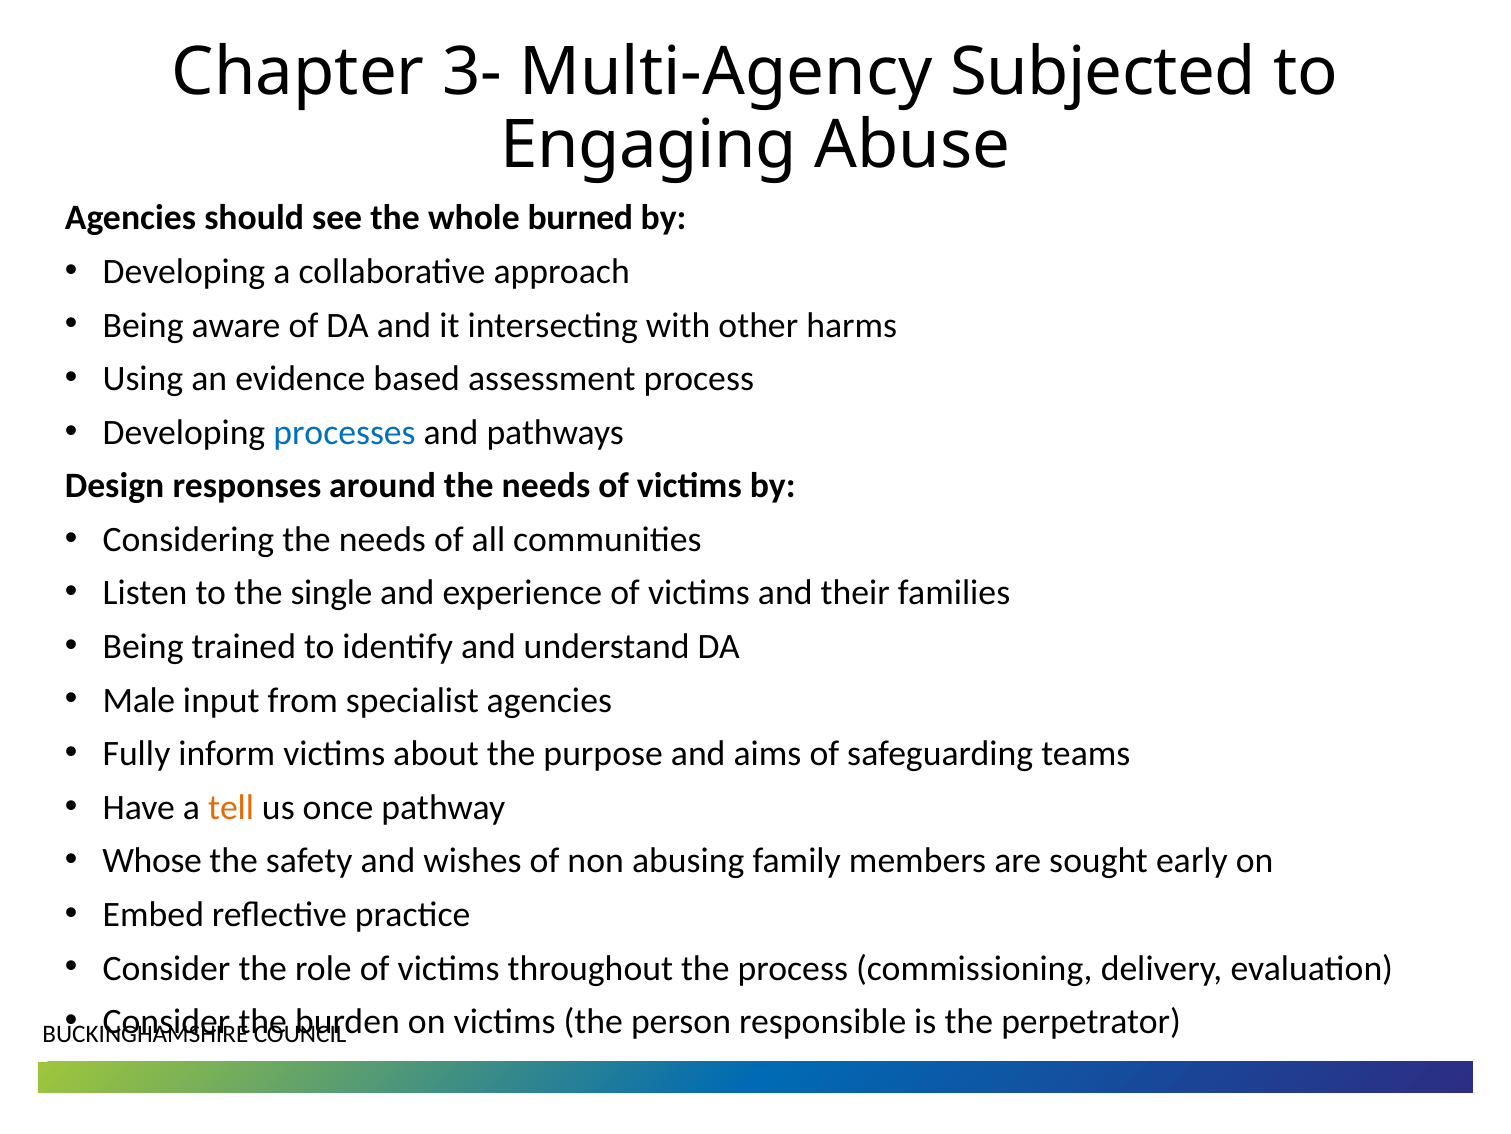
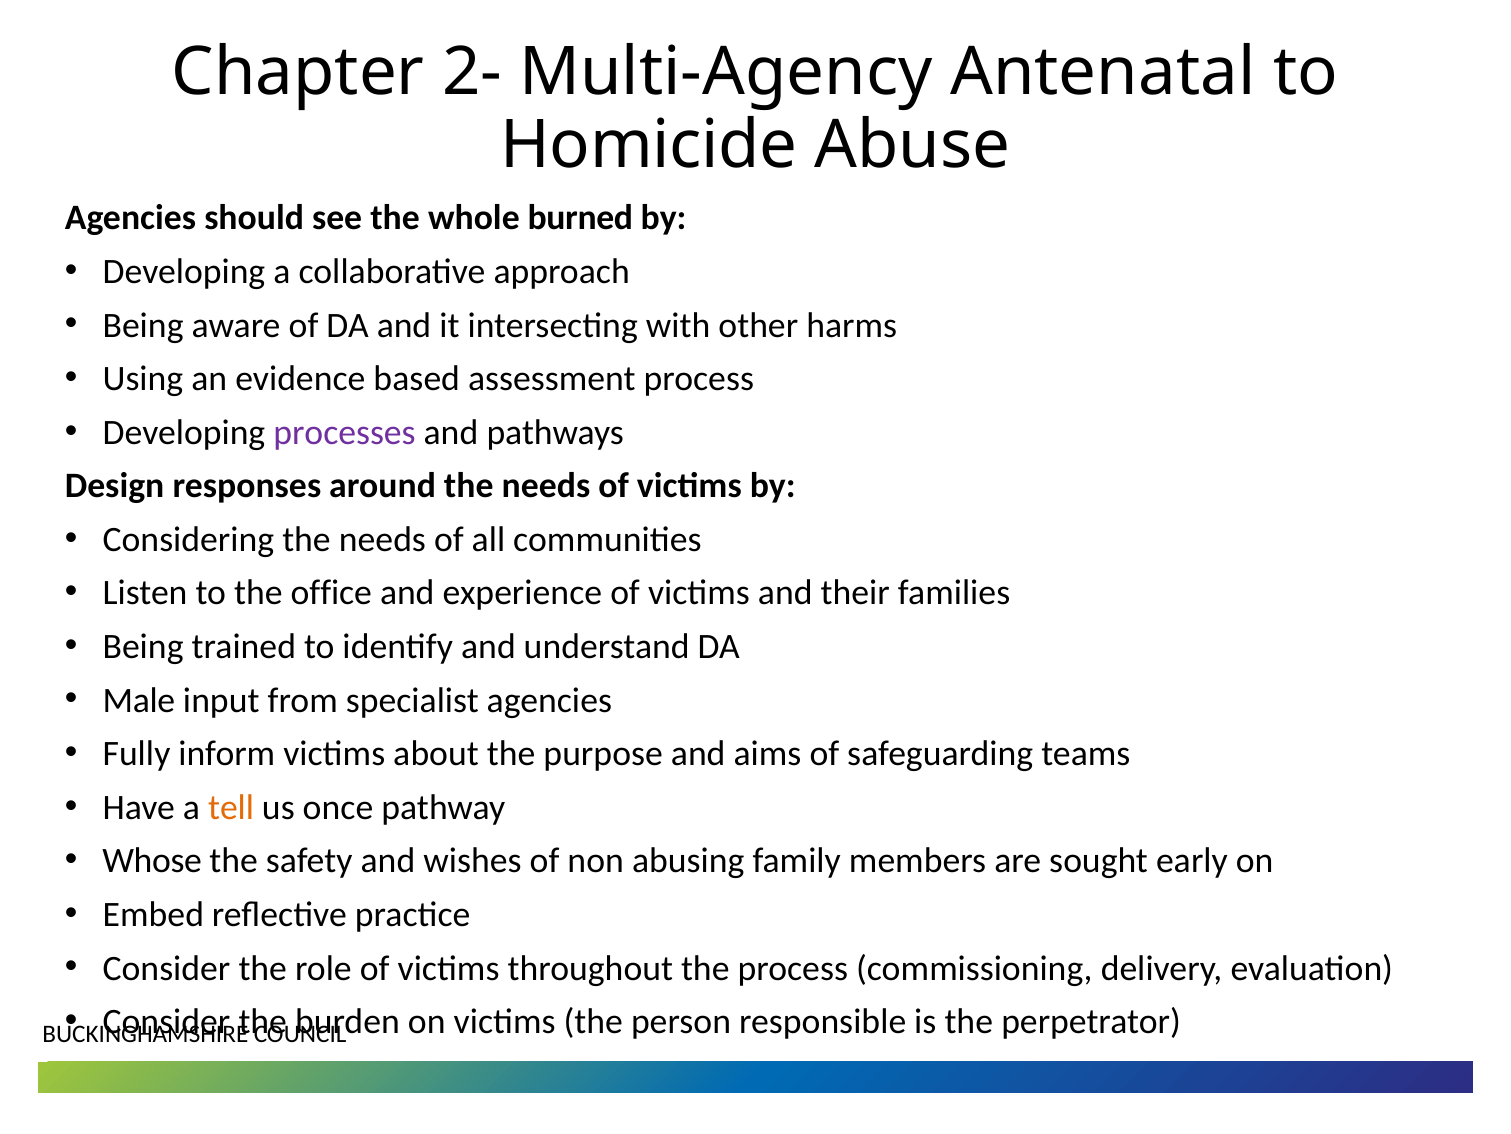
3-: 3- -> 2-
Subjected: Subjected -> Antenatal
Engaging: Engaging -> Homicide
processes colour: blue -> purple
single: single -> office
